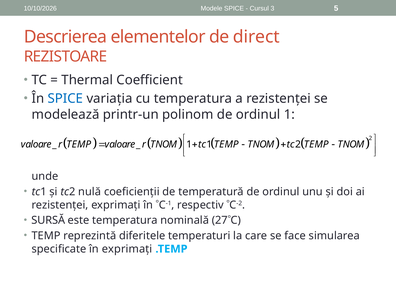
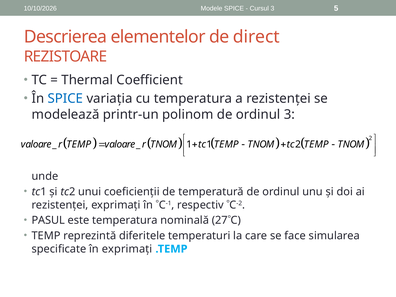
ordinul 1: 1 -> 3
nulă: nulă -> unui
SURSĂ: SURSĂ -> PASUL
